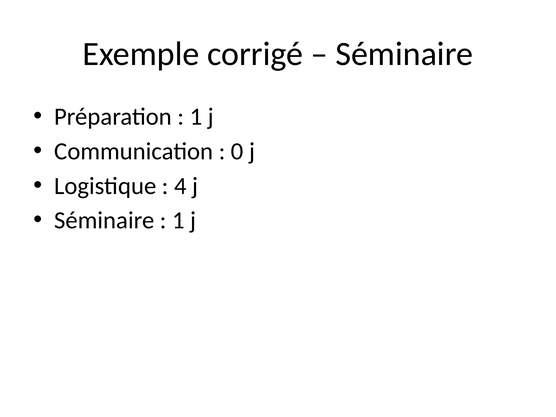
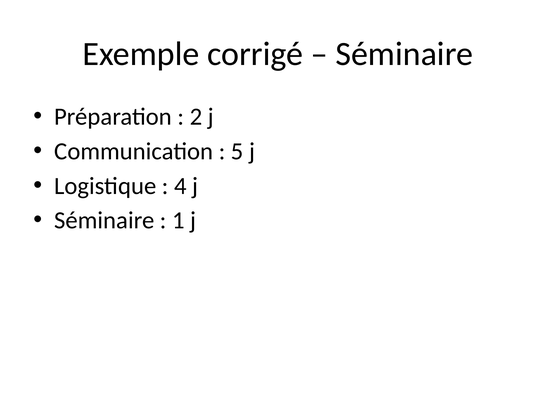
1 at (196, 117): 1 -> 2
0: 0 -> 5
